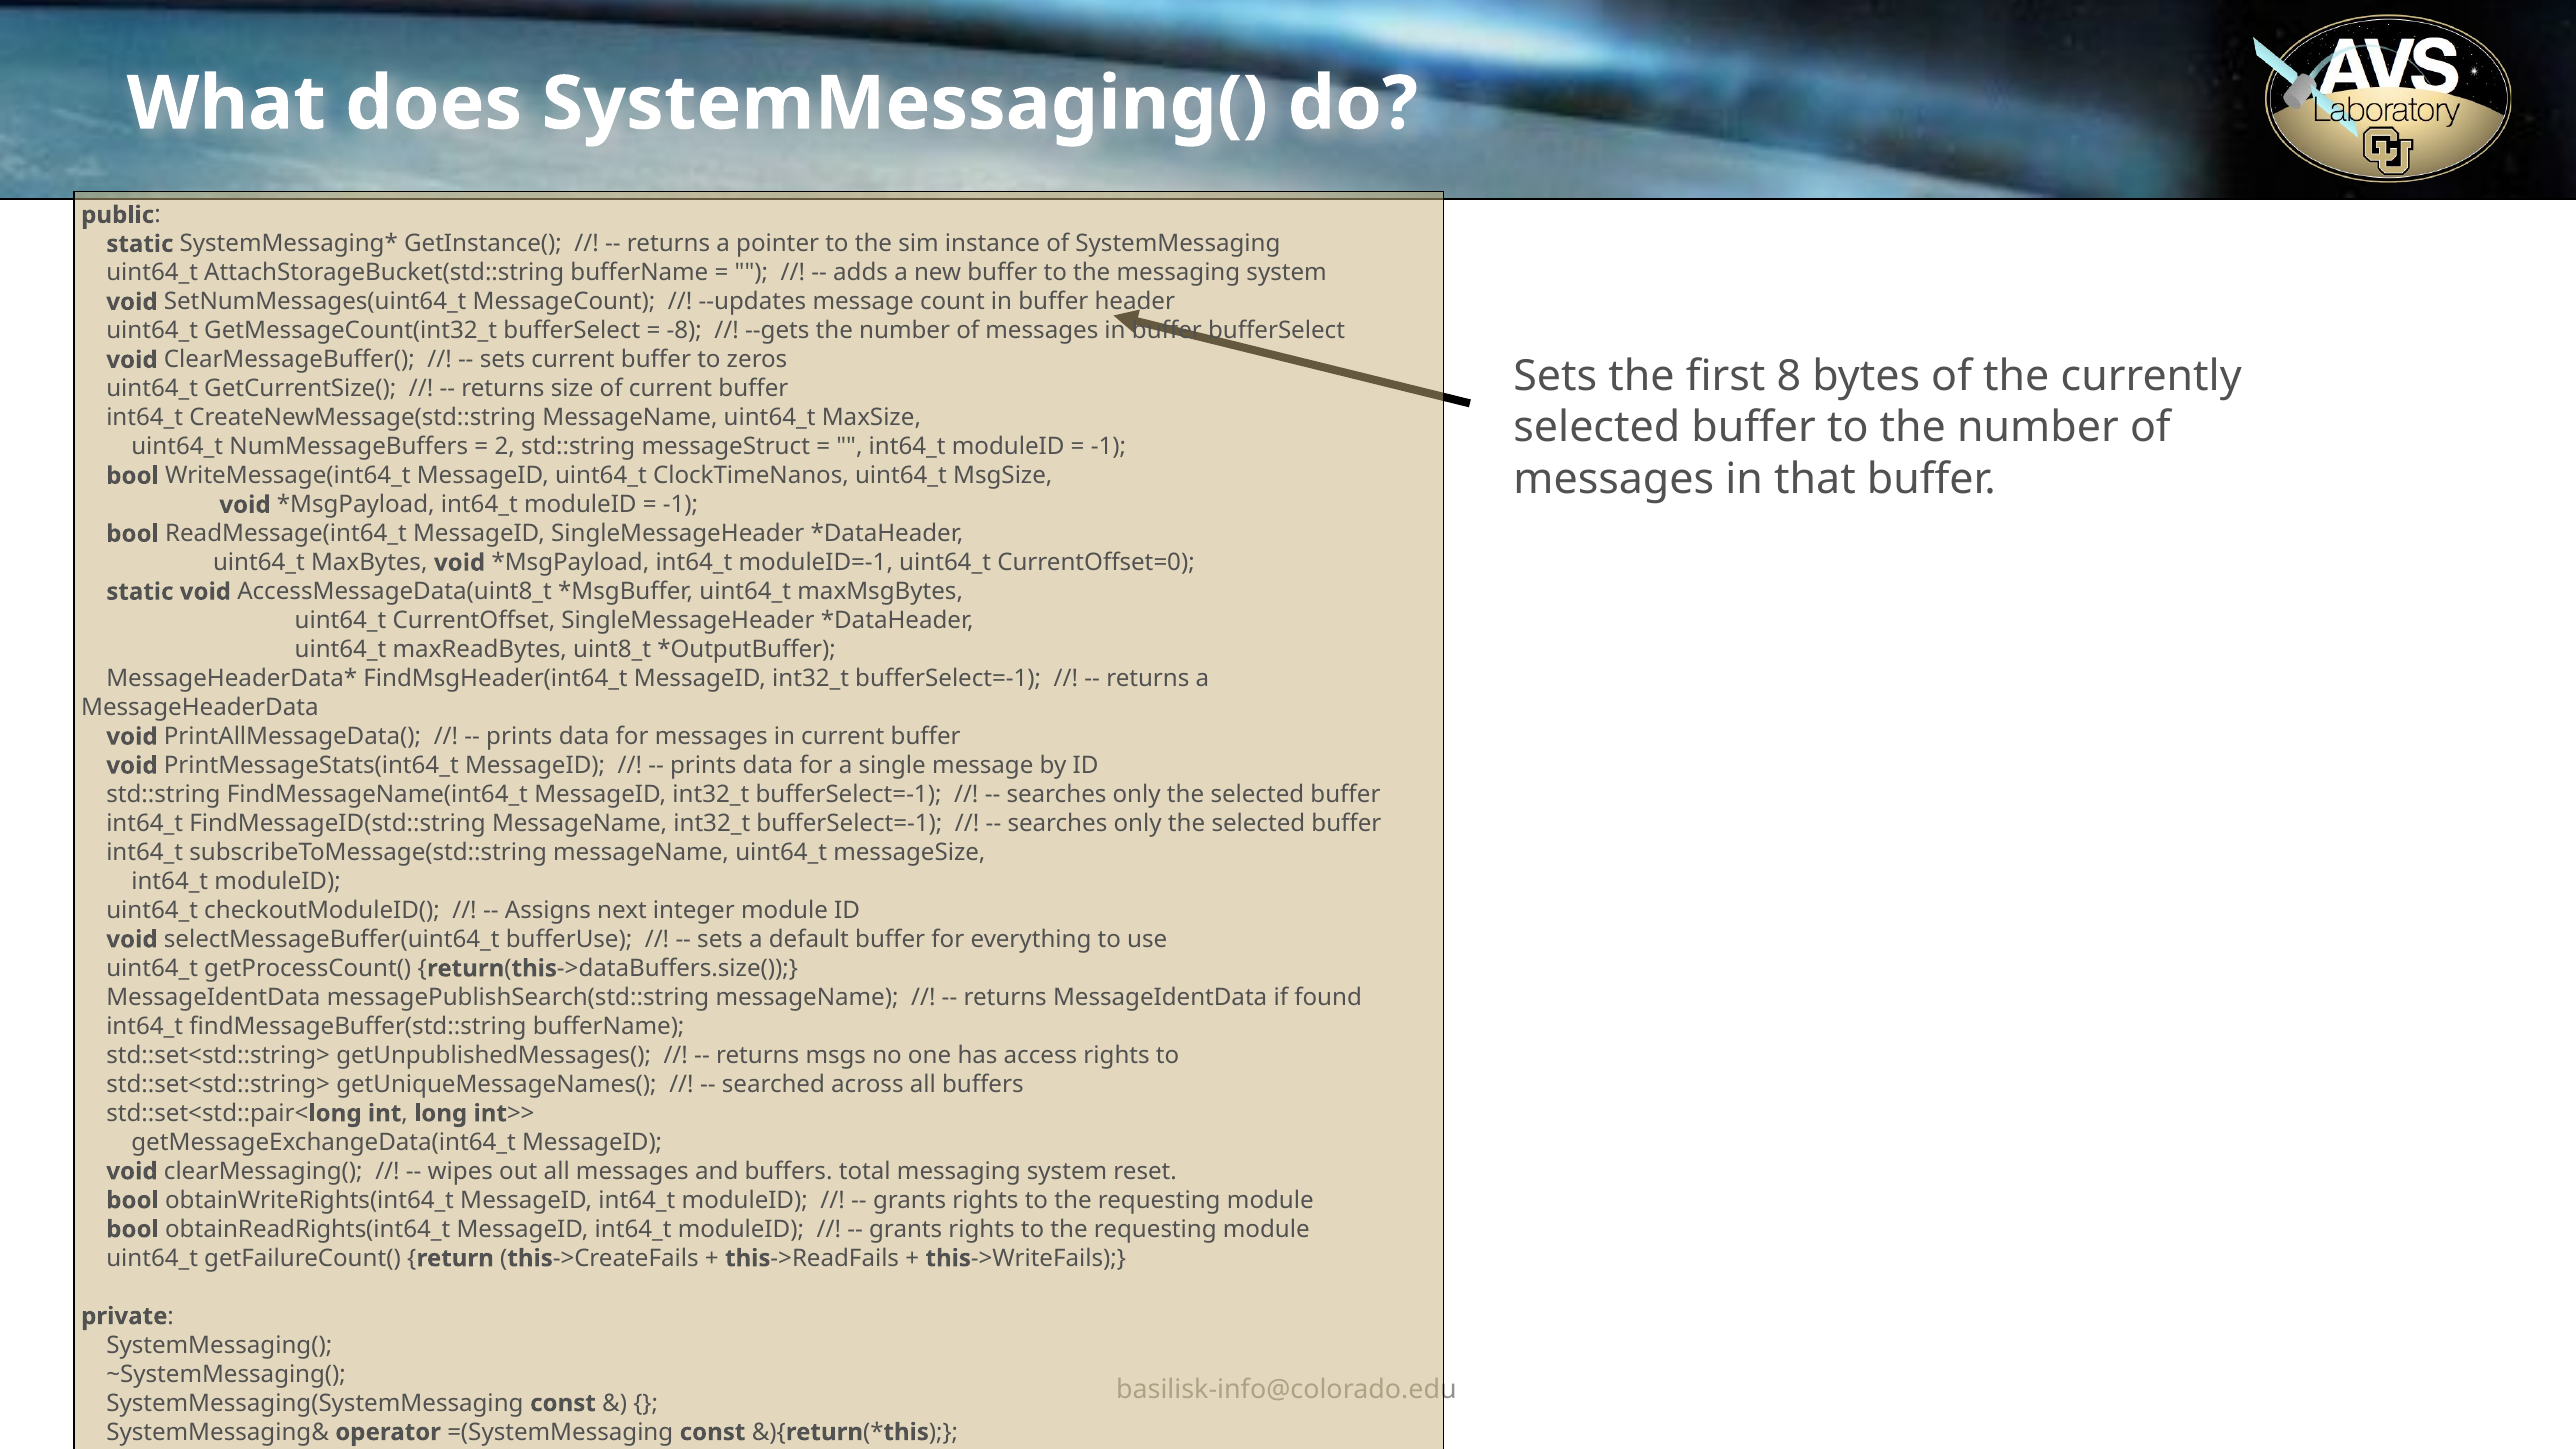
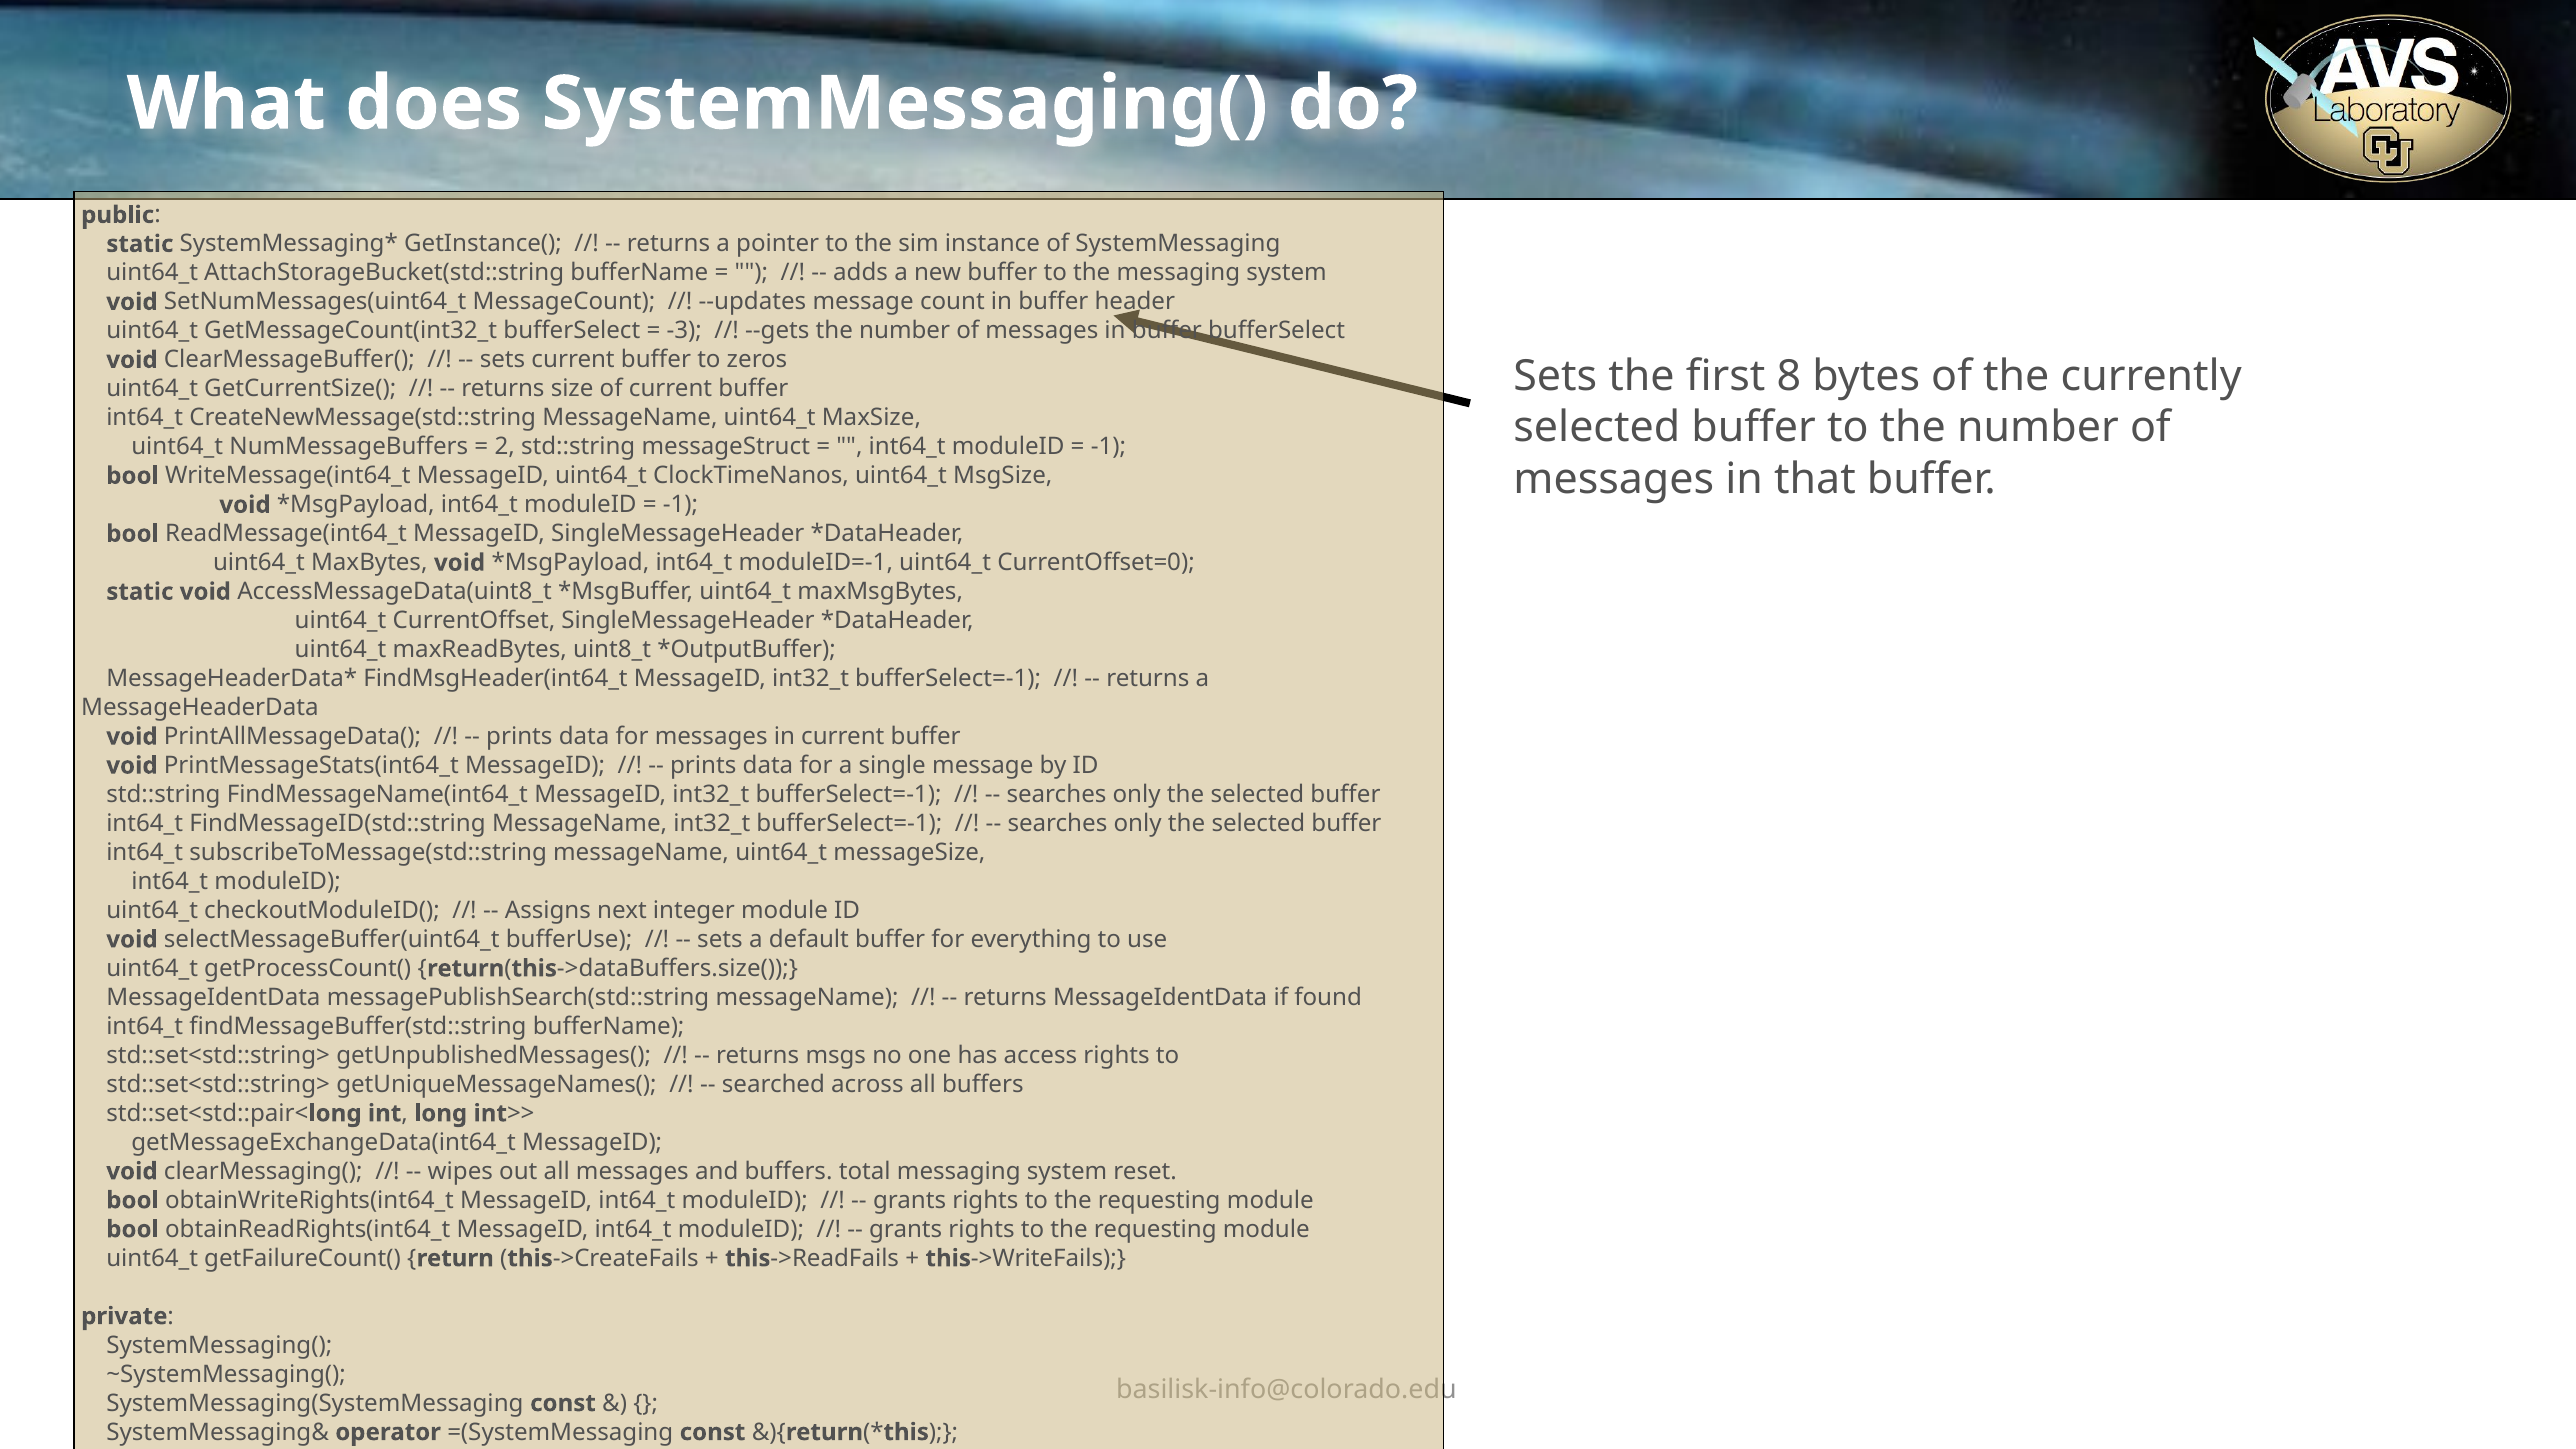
-8: -8 -> -3
